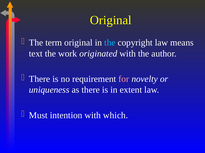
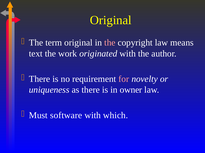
the at (110, 43) colour: light blue -> pink
extent: extent -> owner
intention: intention -> software
